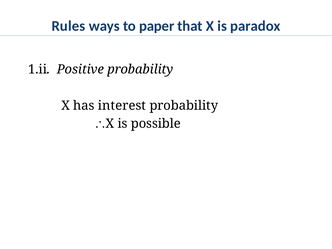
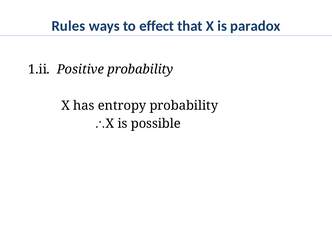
paper: paper -> effect
interest: interest -> entropy
